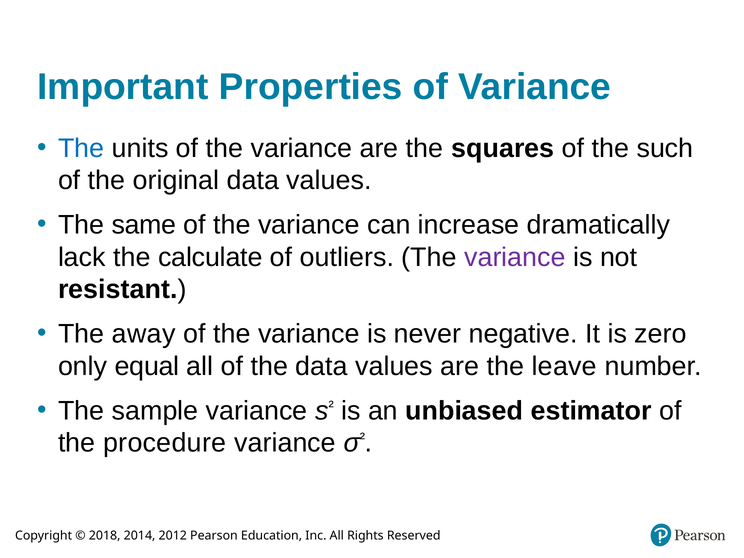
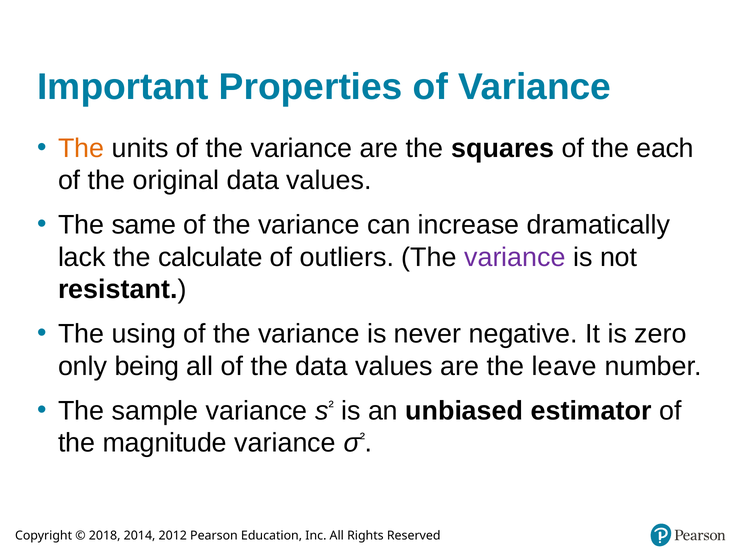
The at (81, 148) colour: blue -> orange
such: such -> each
away: away -> using
equal: equal -> being
procedure: procedure -> magnitude
